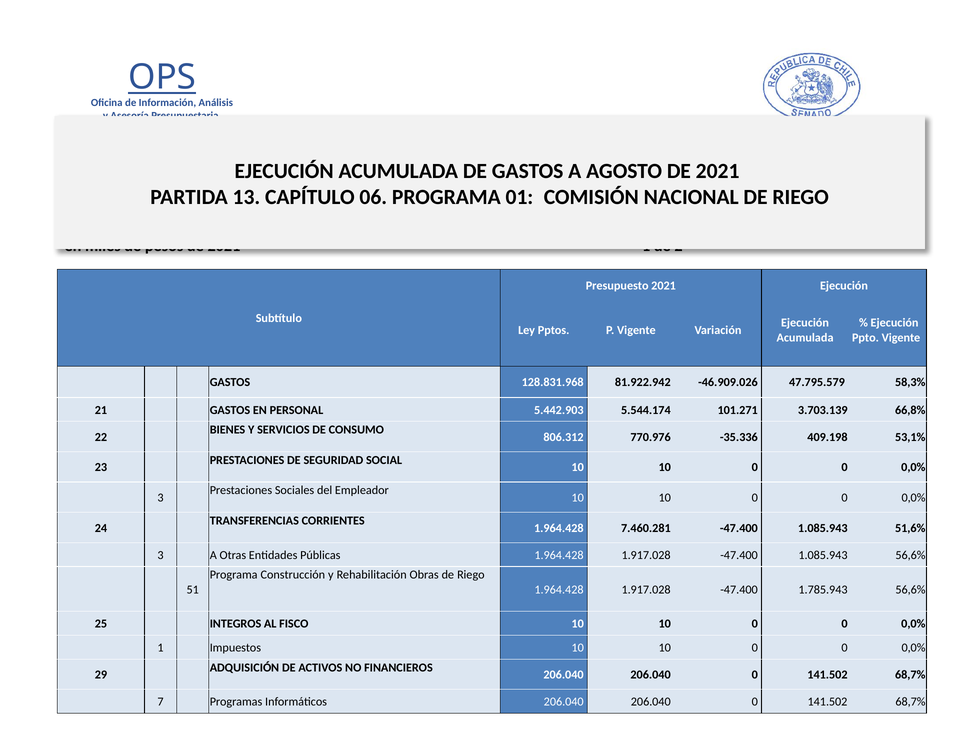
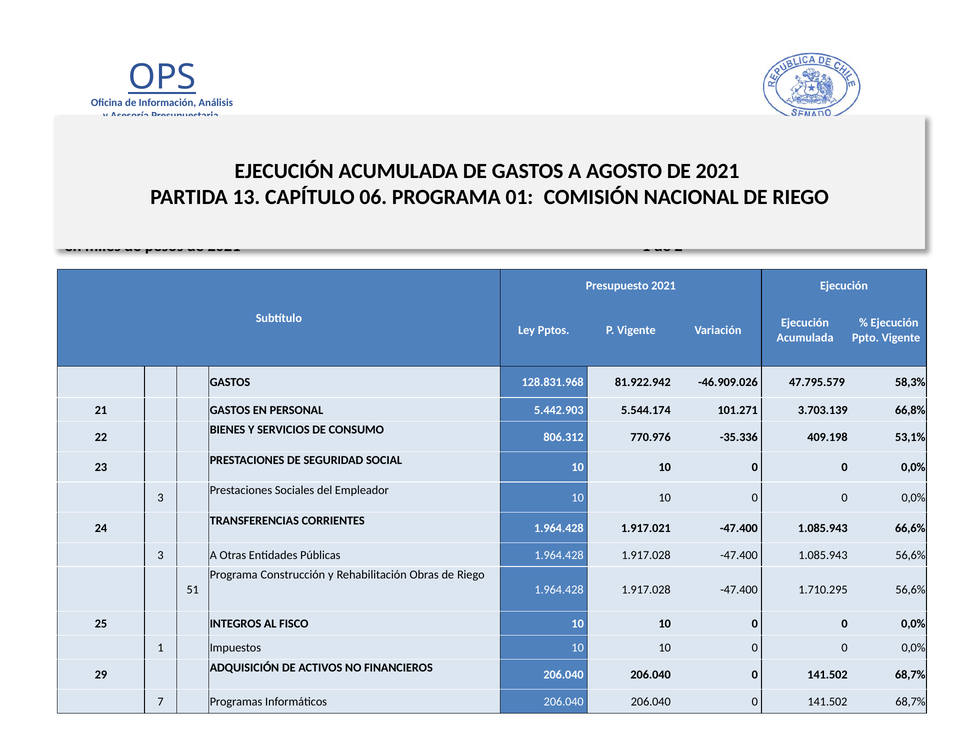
7.460.281: 7.460.281 -> 1.917.021
51,6%: 51,6% -> 66,6%
1.785.943: 1.785.943 -> 1.710.295
